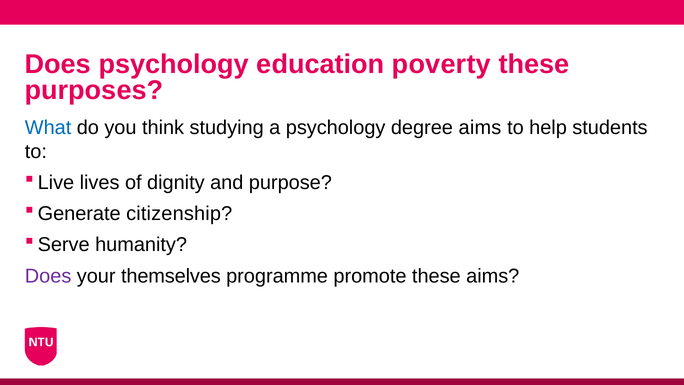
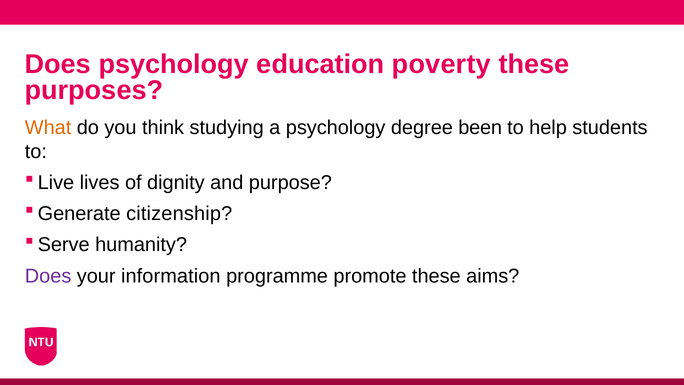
What colour: blue -> orange
degree aims: aims -> been
themselves: themselves -> information
